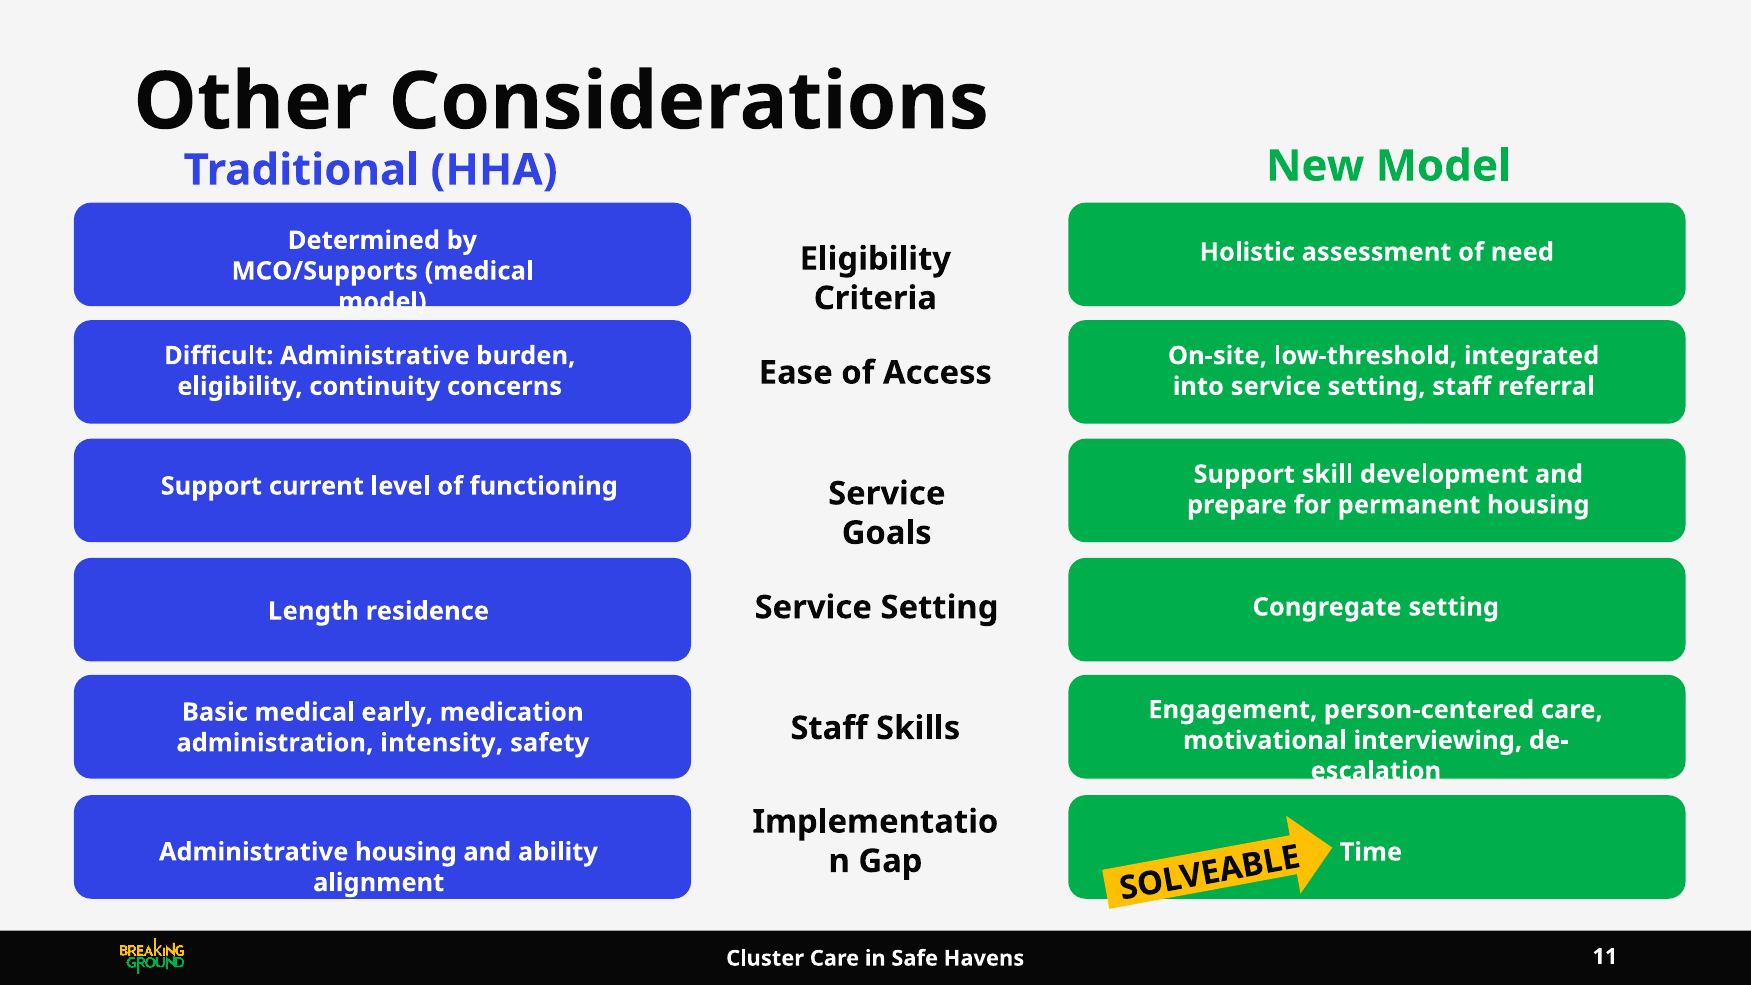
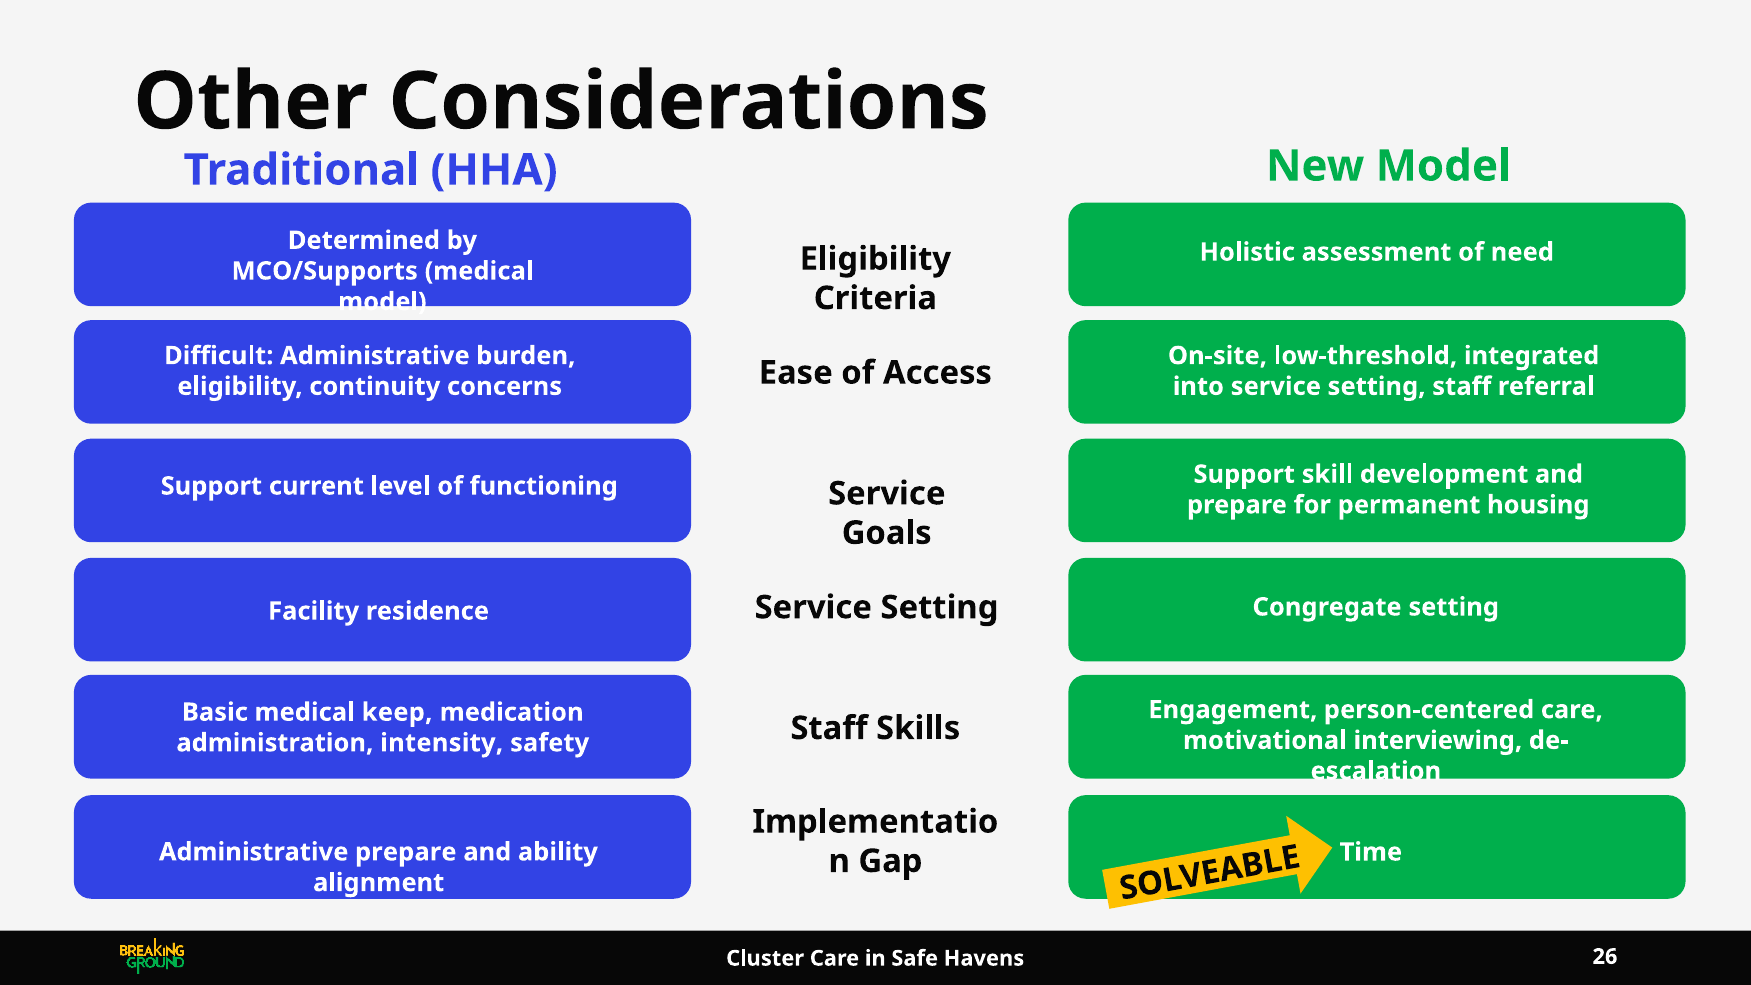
Length: Length -> Facility
early: early -> keep
Administrative housing: housing -> prepare
11: 11 -> 26
